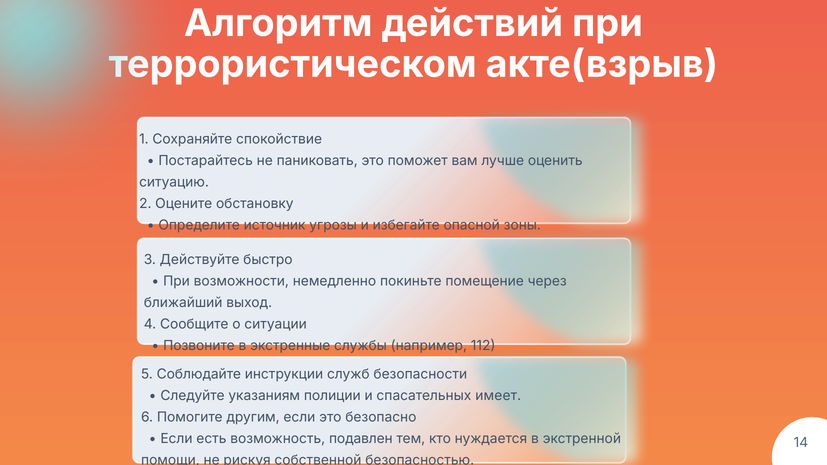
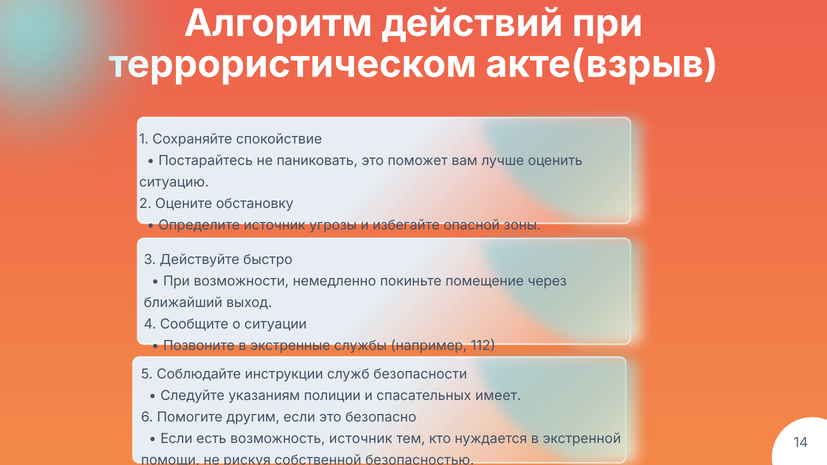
возможность подавлен: подавлен -> источник
